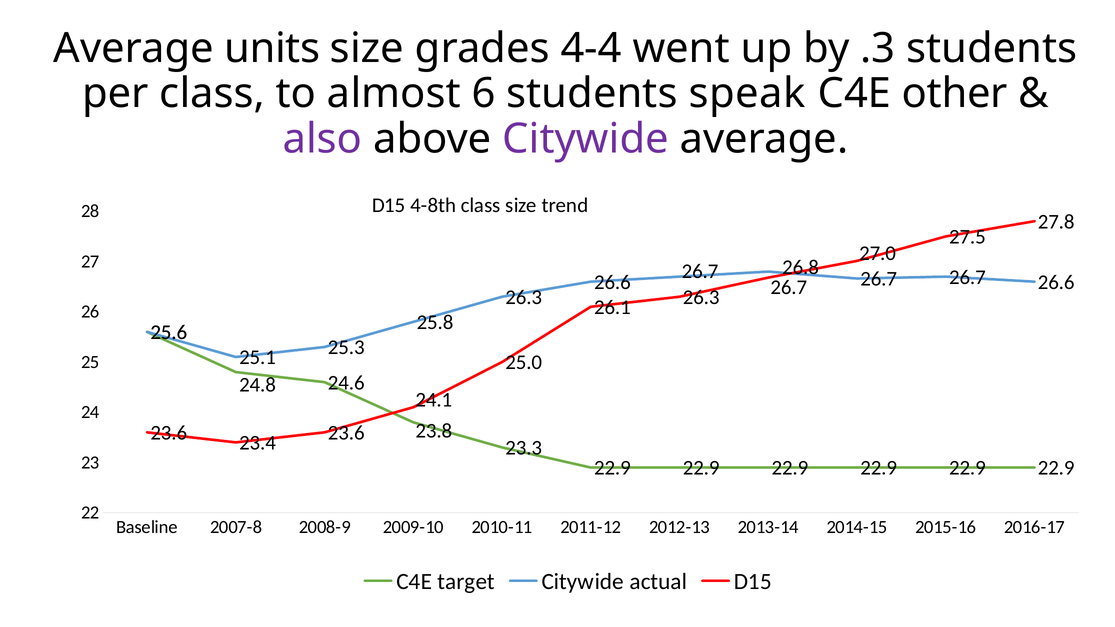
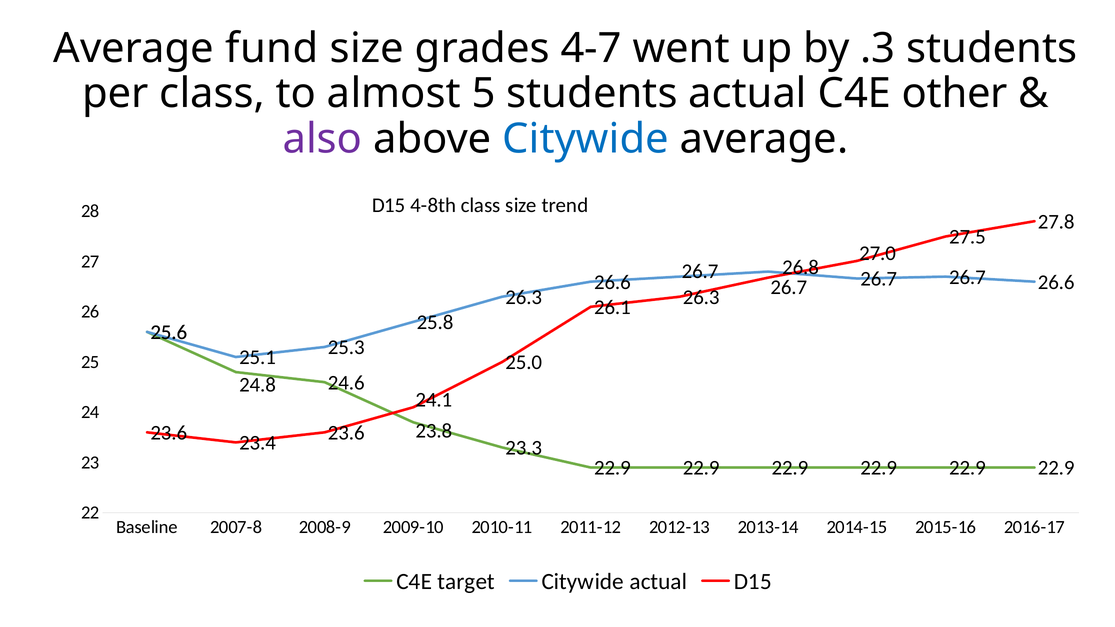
units: units -> fund
4-4: 4-4 -> 4-7
6: 6 -> 5
students speak: speak -> actual
Citywide at (586, 139) colour: purple -> blue
